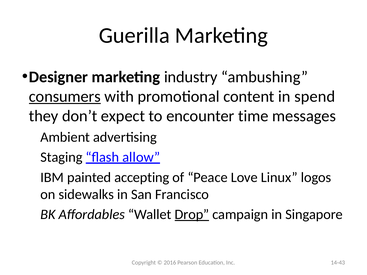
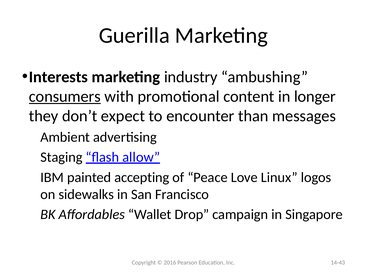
Designer: Designer -> Interests
spend: spend -> longer
time: time -> than
Drop underline: present -> none
